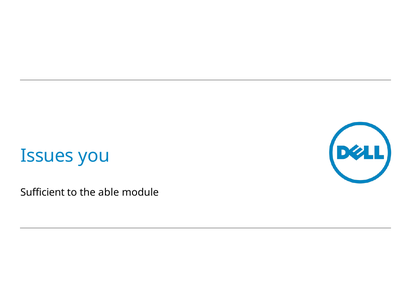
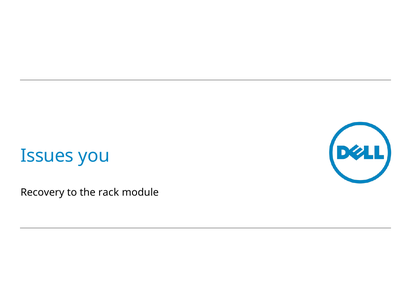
Sufficient: Sufficient -> Recovery
able: able -> rack
